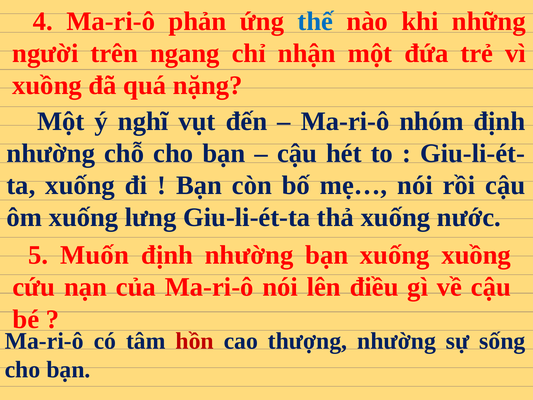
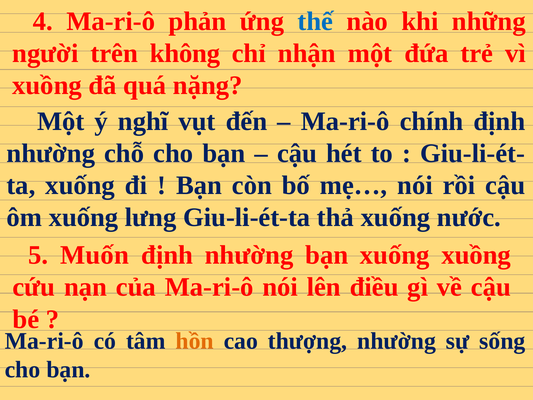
ngang: ngang -> không
nhóm: nhóm -> chính
hồn colour: red -> orange
